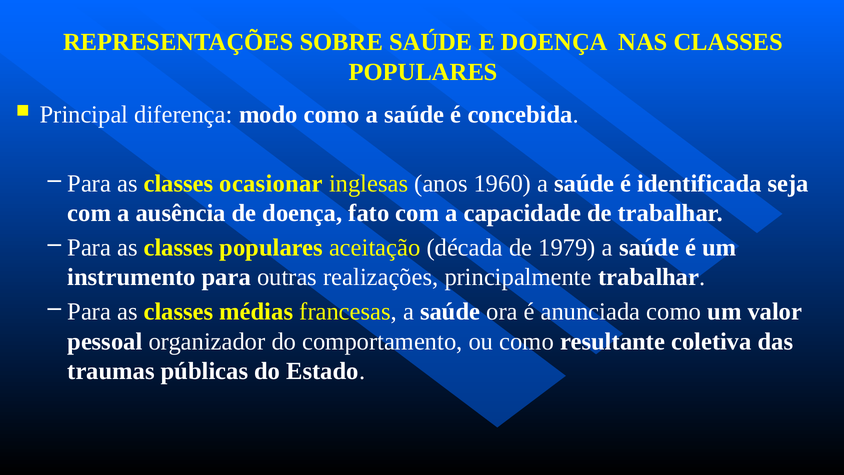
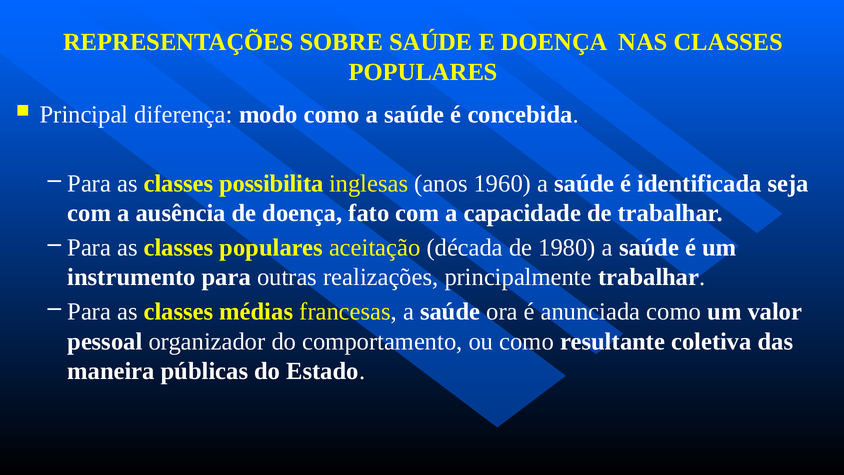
ocasionar: ocasionar -> possibilita
1979: 1979 -> 1980
traumas: traumas -> maneira
